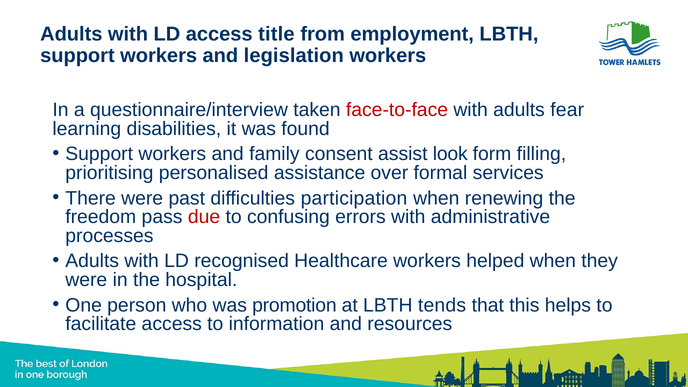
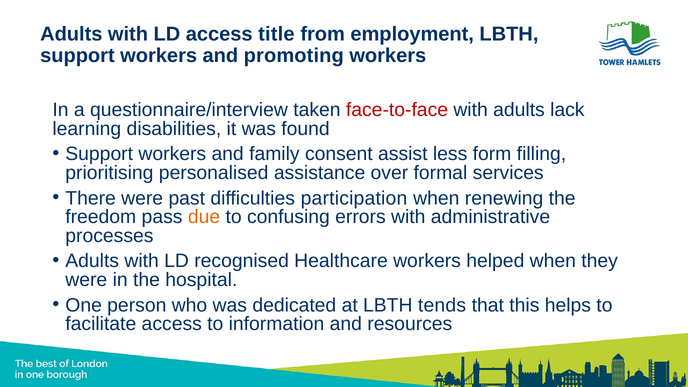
legislation: legislation -> promoting
fear: fear -> lack
look: look -> less
due colour: red -> orange
promotion: promotion -> dedicated
